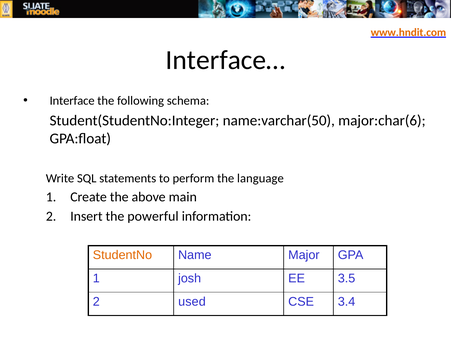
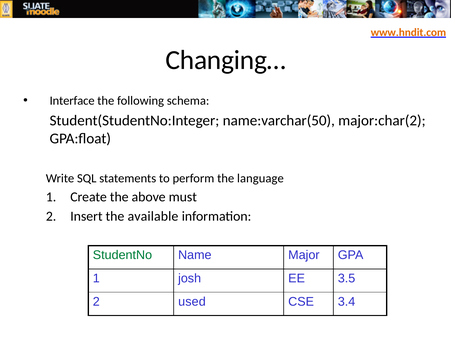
Interface…: Interface… -> Changing…
major:char(6: major:char(6 -> major:char(2
main: main -> must
powerful: powerful -> available
StudentNo colour: orange -> green
